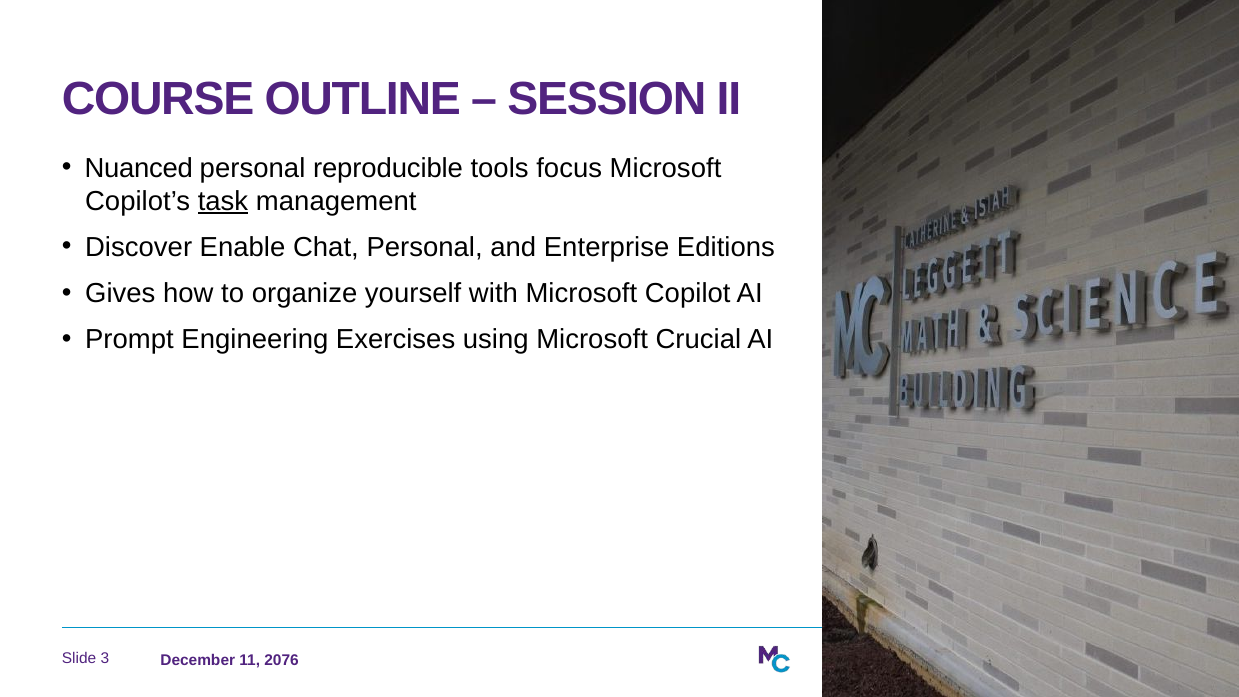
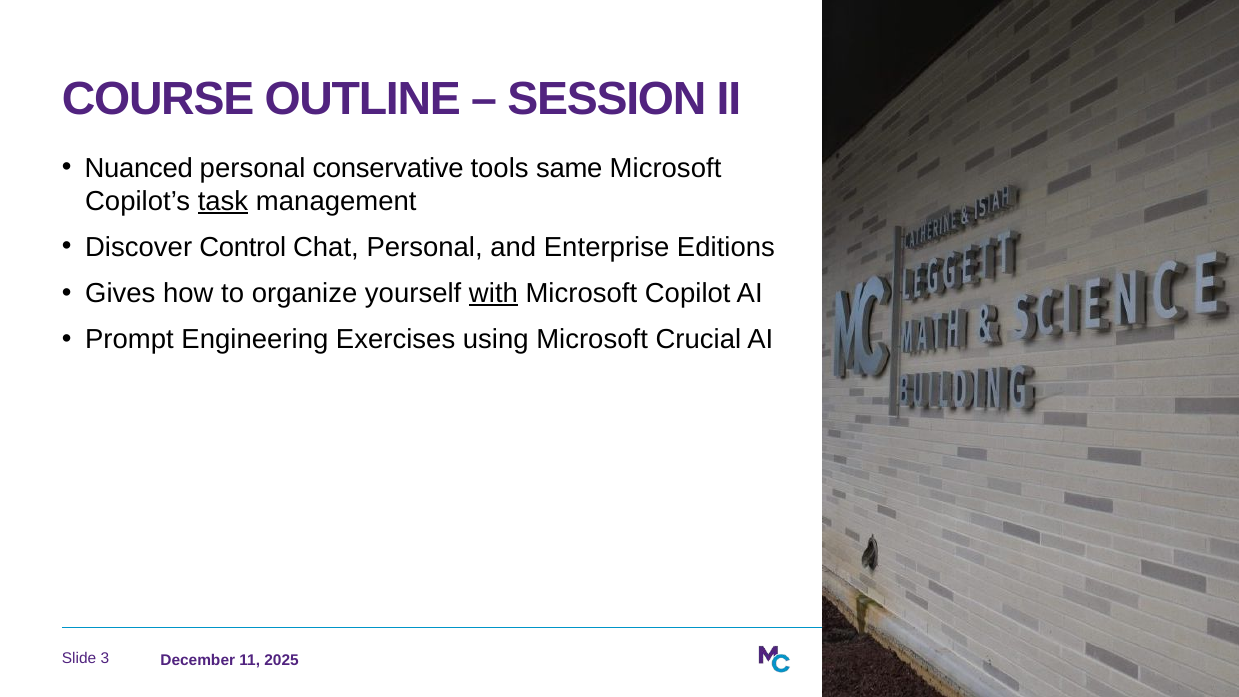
reproducible: reproducible -> conservative
focus: focus -> same
Enable: Enable -> Control
with underline: none -> present
2076: 2076 -> 2025
